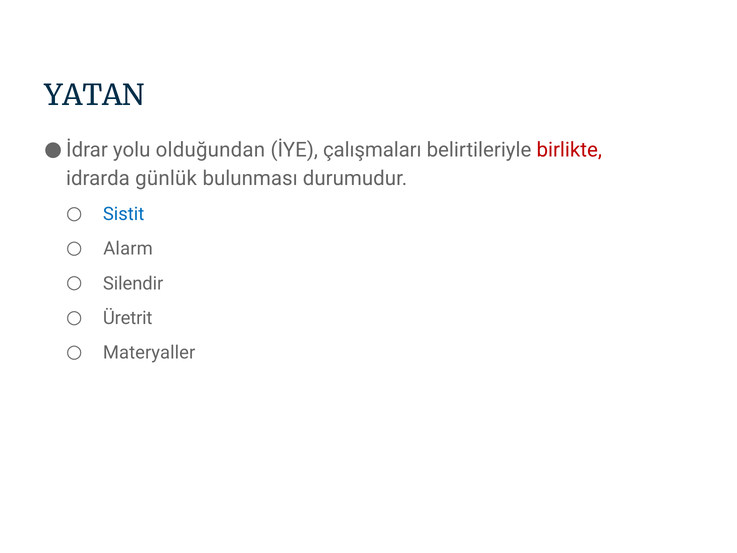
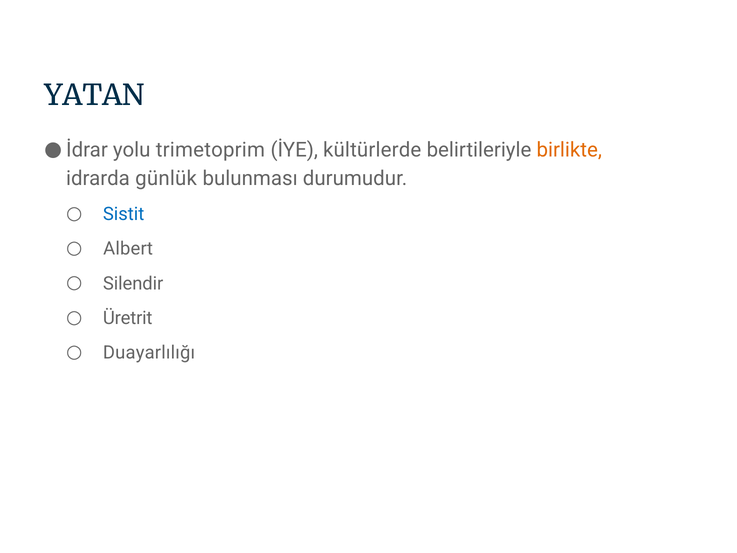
olduğundan: olduğundan -> trimetoprim
çalışmaları: çalışmaları -> kültürlerde
birlikte colour: red -> orange
Alarm: Alarm -> Albert
Materyaller: Materyaller -> Duayarlılığı
